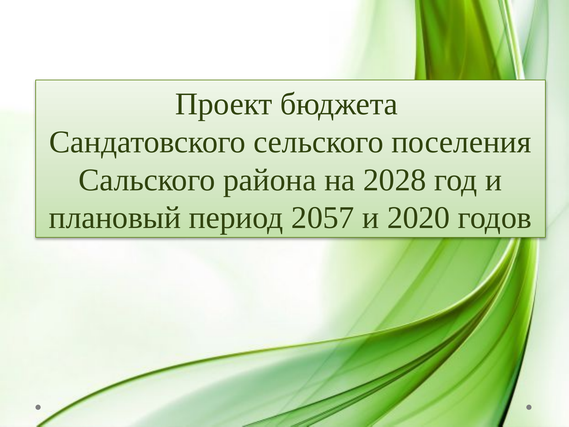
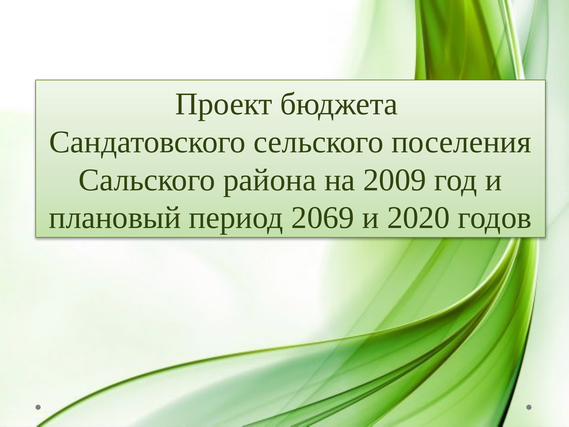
2028: 2028 -> 2009
2057: 2057 -> 2069
